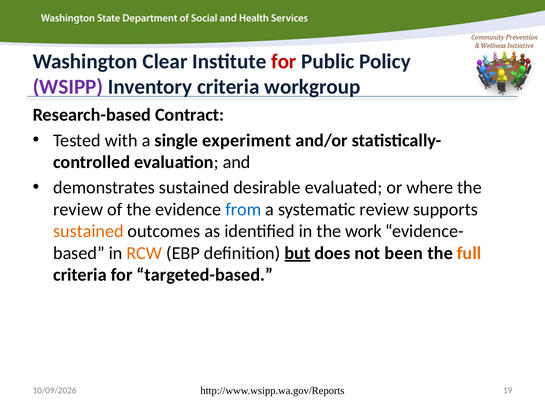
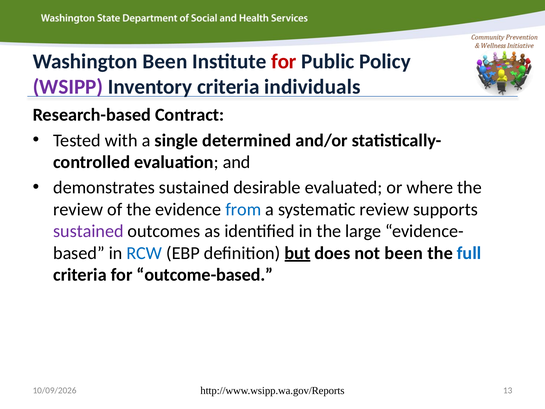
Washington Clear: Clear -> Been
workgroup: workgroup -> individuals
experiment: experiment -> determined
sustained at (88, 231) colour: orange -> purple
work: work -> large
RCW colour: orange -> blue
full colour: orange -> blue
targeted-based: targeted-based -> outcome-based
19: 19 -> 13
